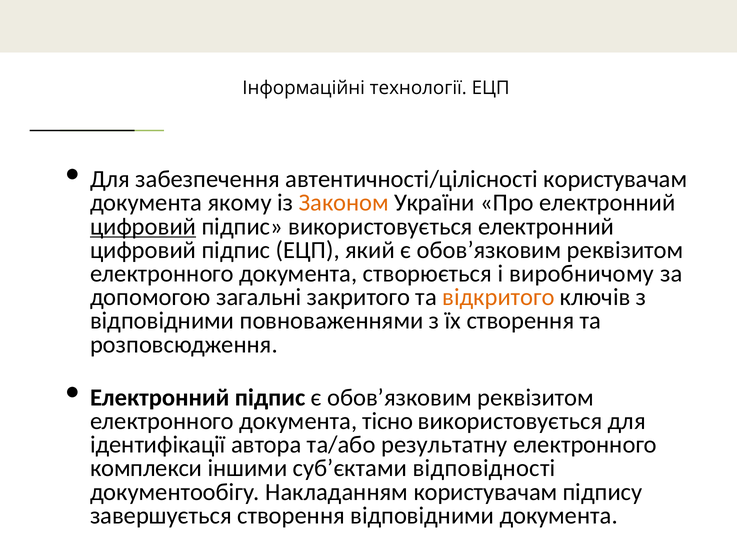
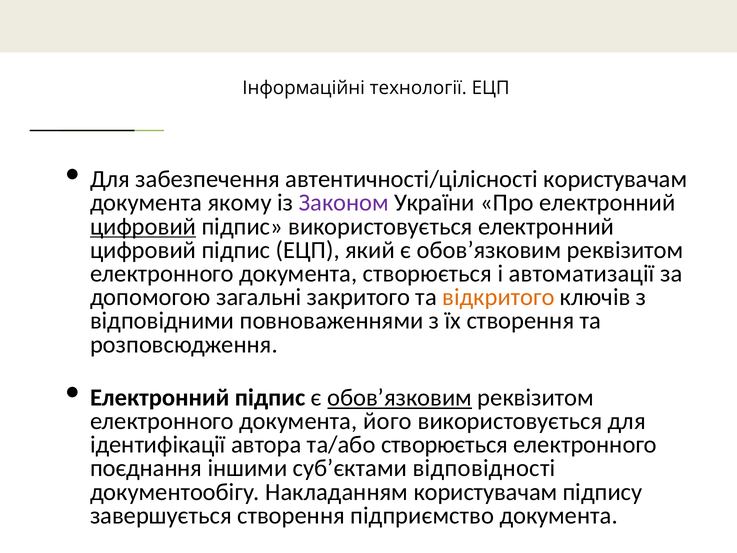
Законом colour: orange -> purple
виробничому: виробничому -> автоматизації
обов’язковим at (400, 397) underline: none -> present
тісно: тісно -> його
та/або результатну: результатну -> створюється
комплекси: комплекси -> поєднання
створення відповідними: відповідними -> підприємство
